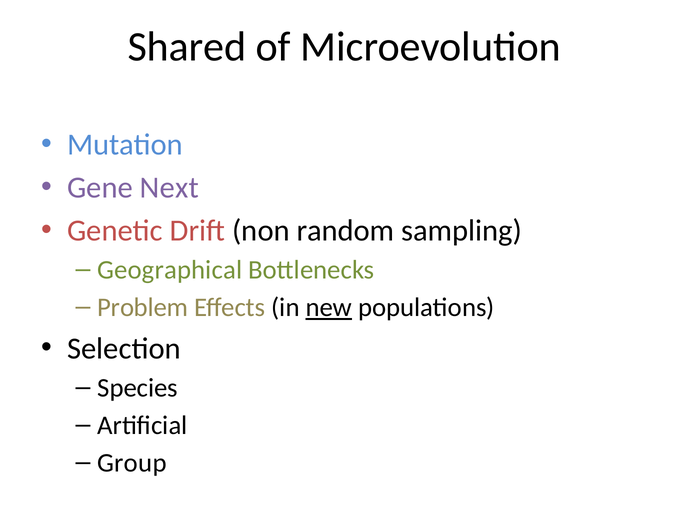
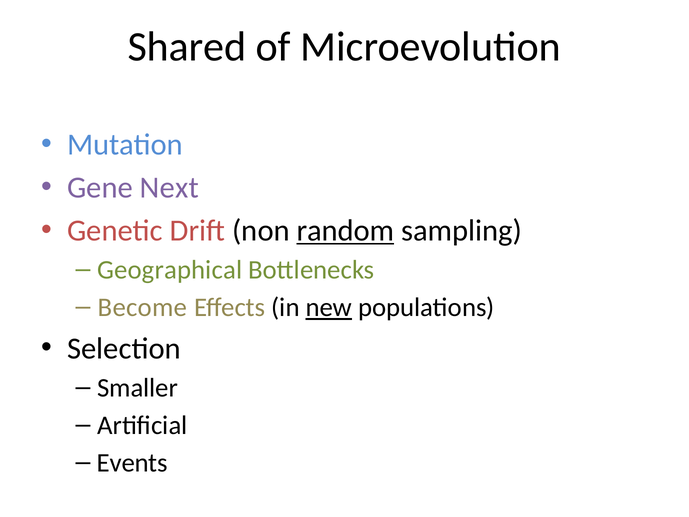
random underline: none -> present
Problem: Problem -> Become
Species: Species -> Smaller
Group: Group -> Events
